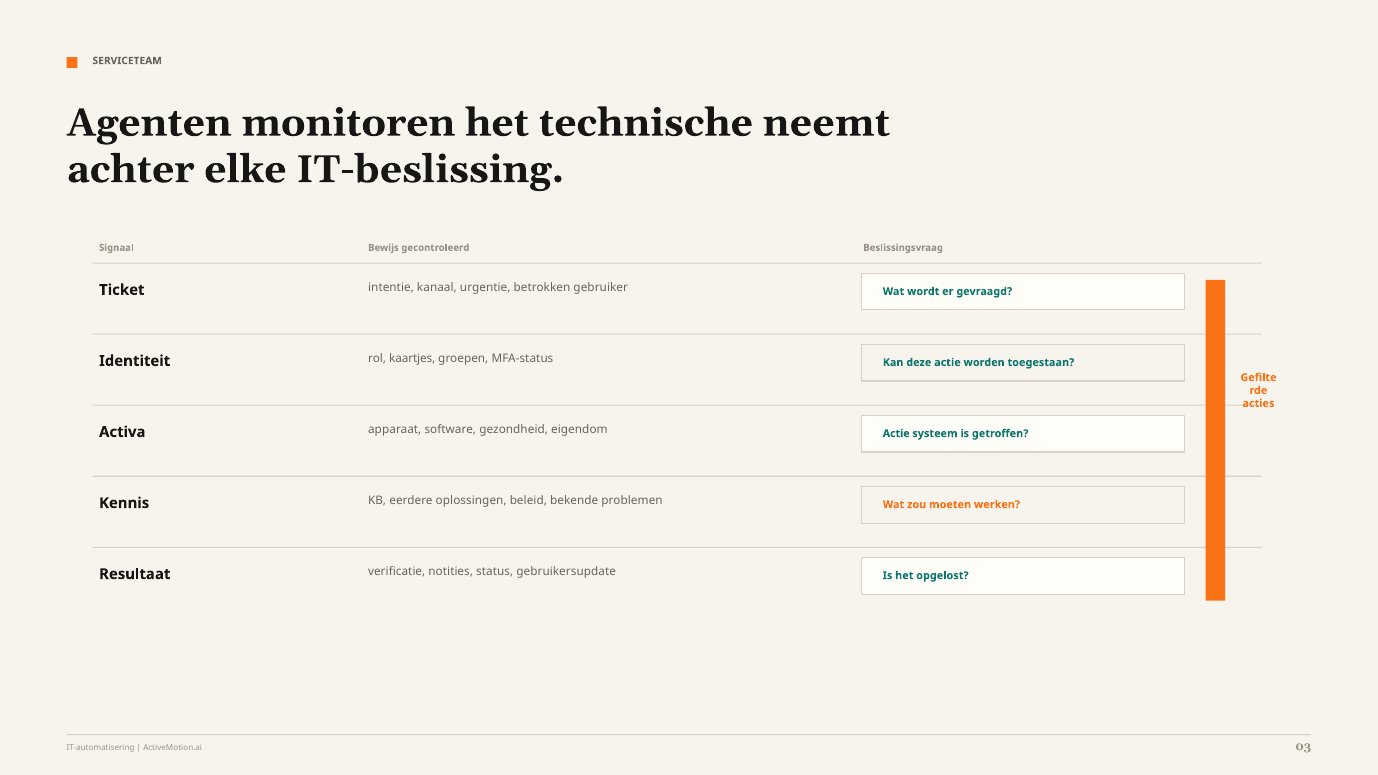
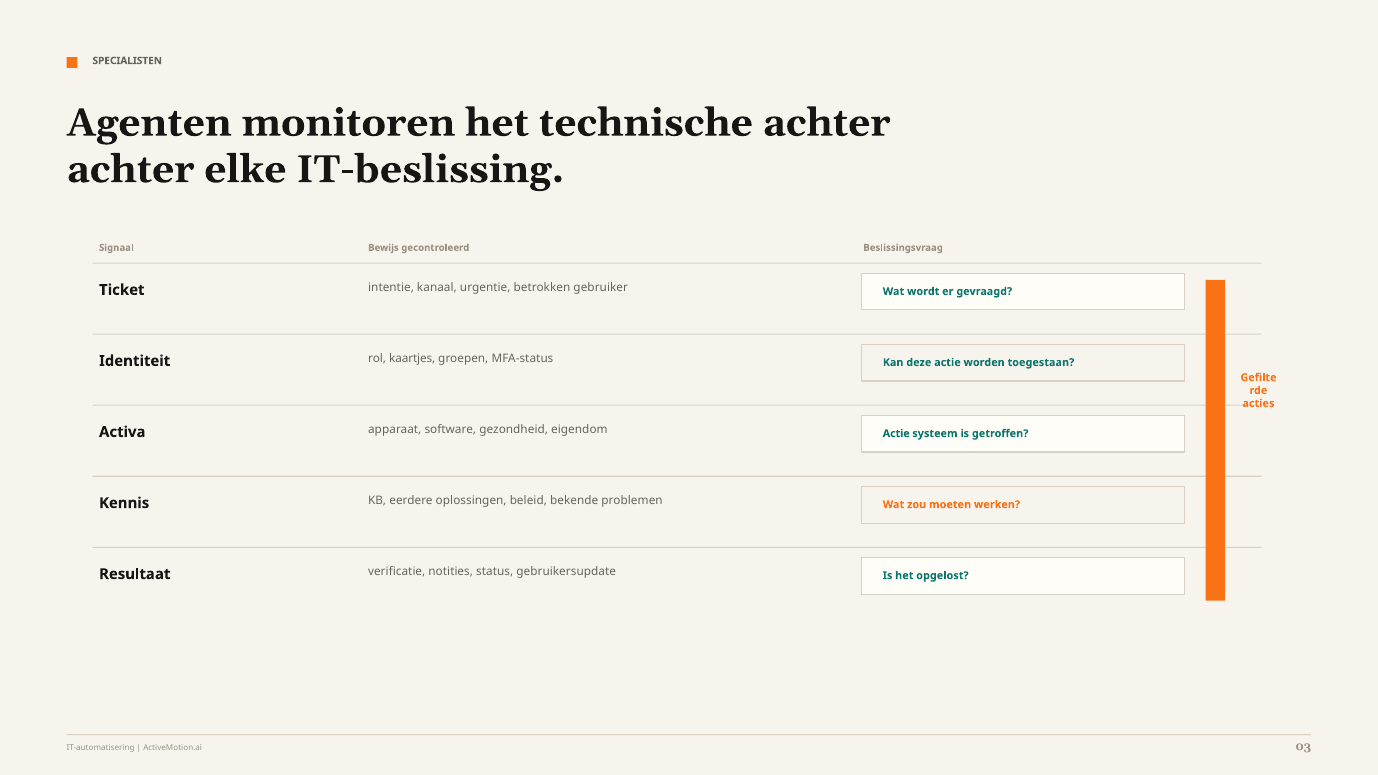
SERVICETEAM: SERVICETEAM -> SPECIALISTEN
technische neemt: neemt -> achter
